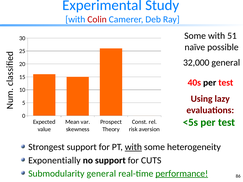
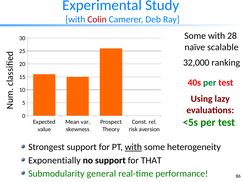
51: 51 -> 28
possible: possible -> scalable
32,000 general: general -> ranking
per at (210, 83) colour: black -> green
CUTS: CUTS -> THAT
performance underline: present -> none
